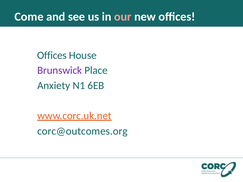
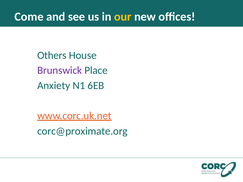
our colour: pink -> yellow
Offices at (52, 55): Offices -> Others
corc@outcomes.org: corc@outcomes.org -> corc@proximate.org
